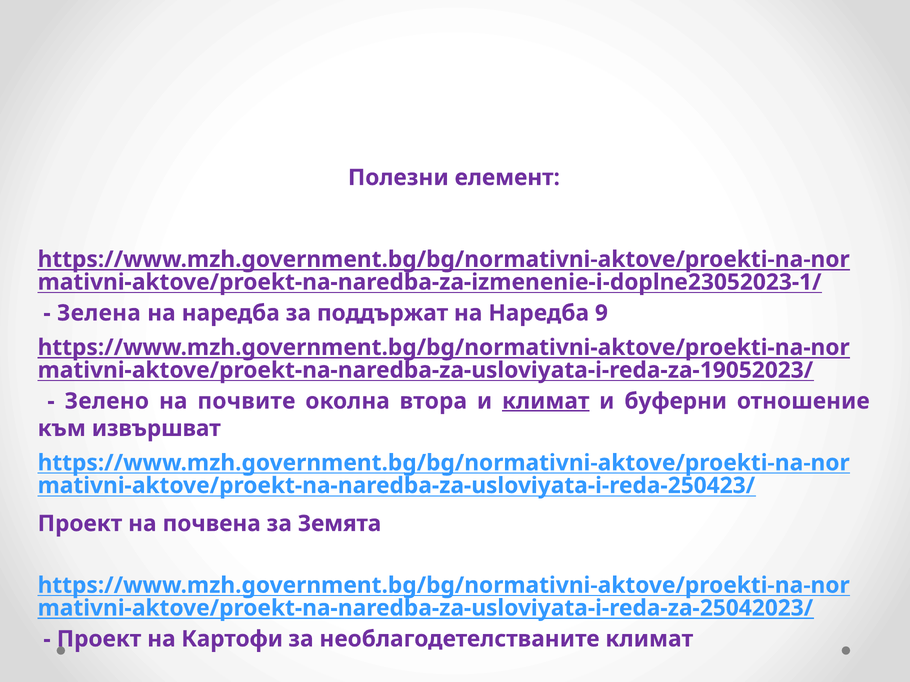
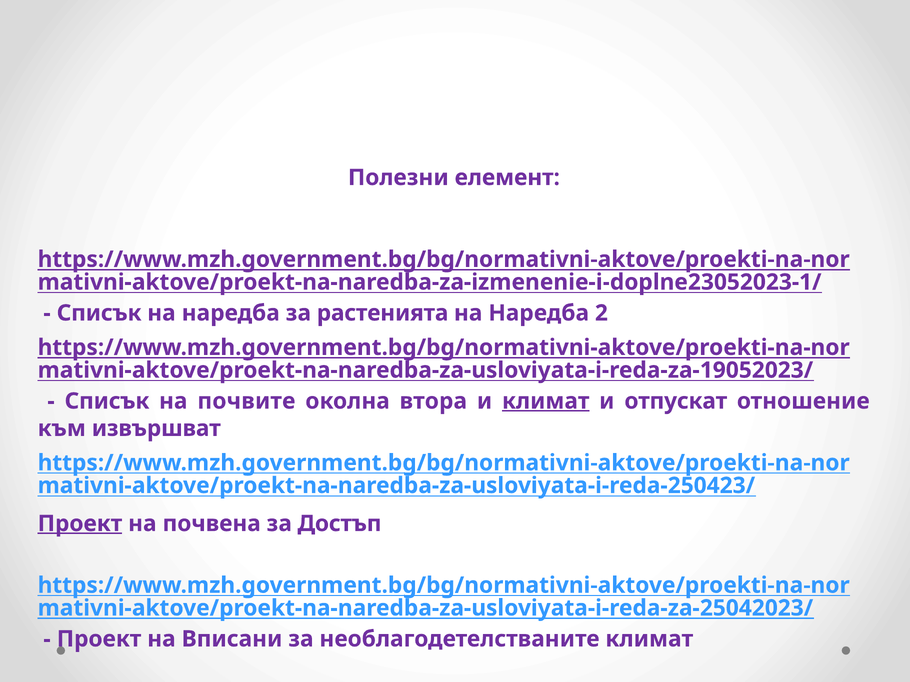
Зелена at (99, 313): Зелена -> Списък
поддържат: поддържат -> растенията
9: 9 -> 2
Зелено at (107, 401): Зелено -> Списък
буферни: буферни -> отпускат
Проект at (80, 524) underline: none -> present
Земята: Земята -> Достъп
Картофи: Картофи -> Вписани
